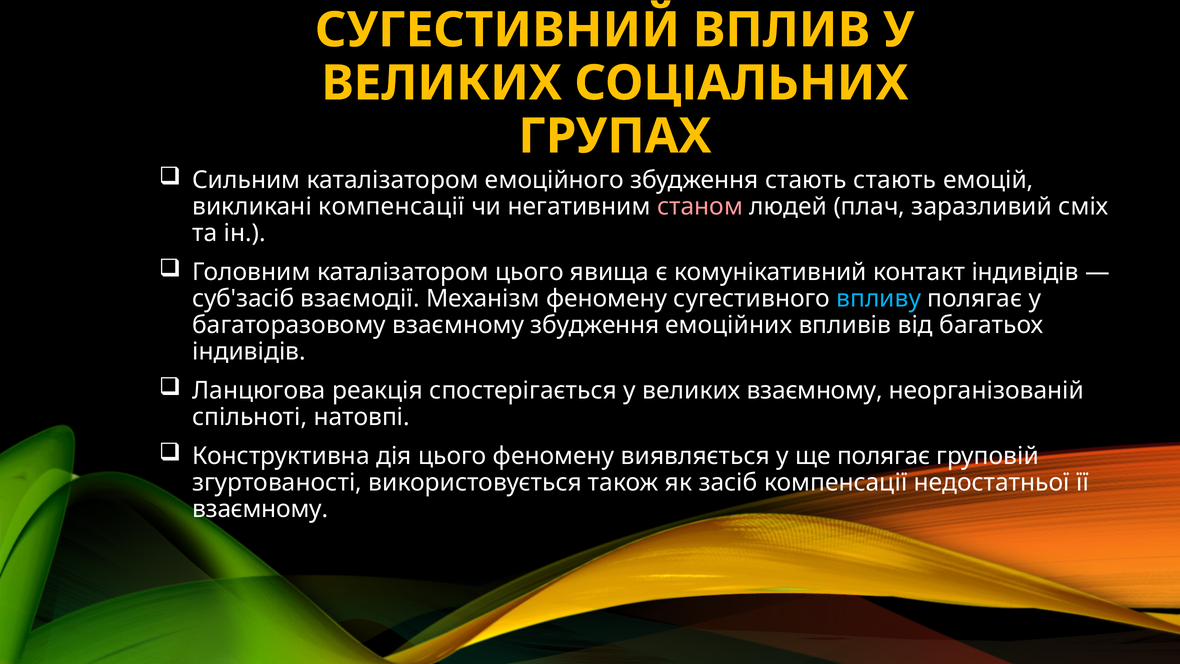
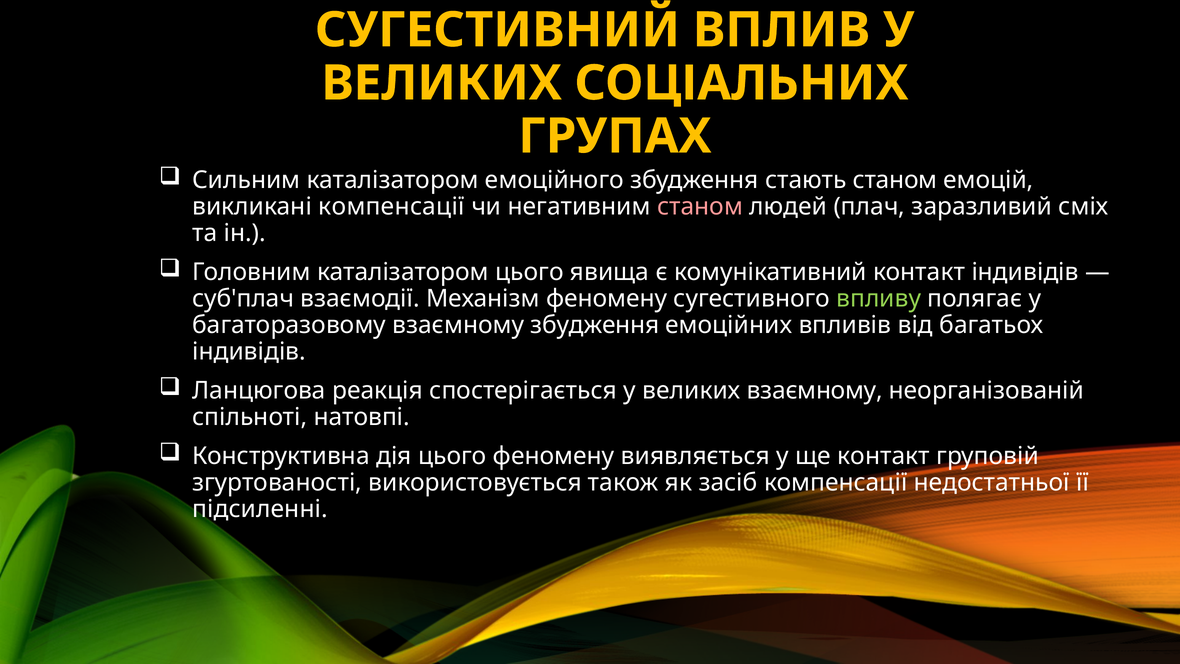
стають стають: стають -> станом
суб'засіб: суб'засіб -> суб'плач
впливу colour: light blue -> light green
ще полягає: полягає -> контакт
взаємному at (260, 509): взаємному -> підсиленні
